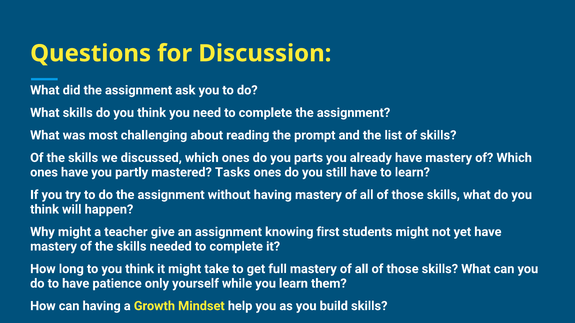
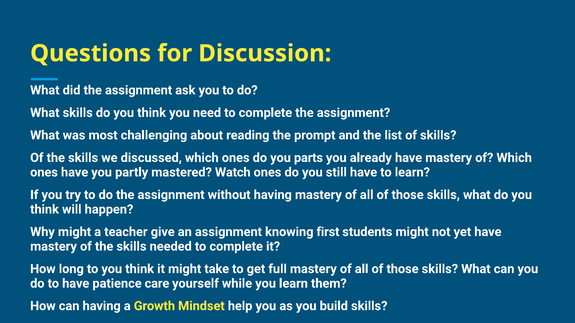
Tasks: Tasks -> Watch
only: only -> care
